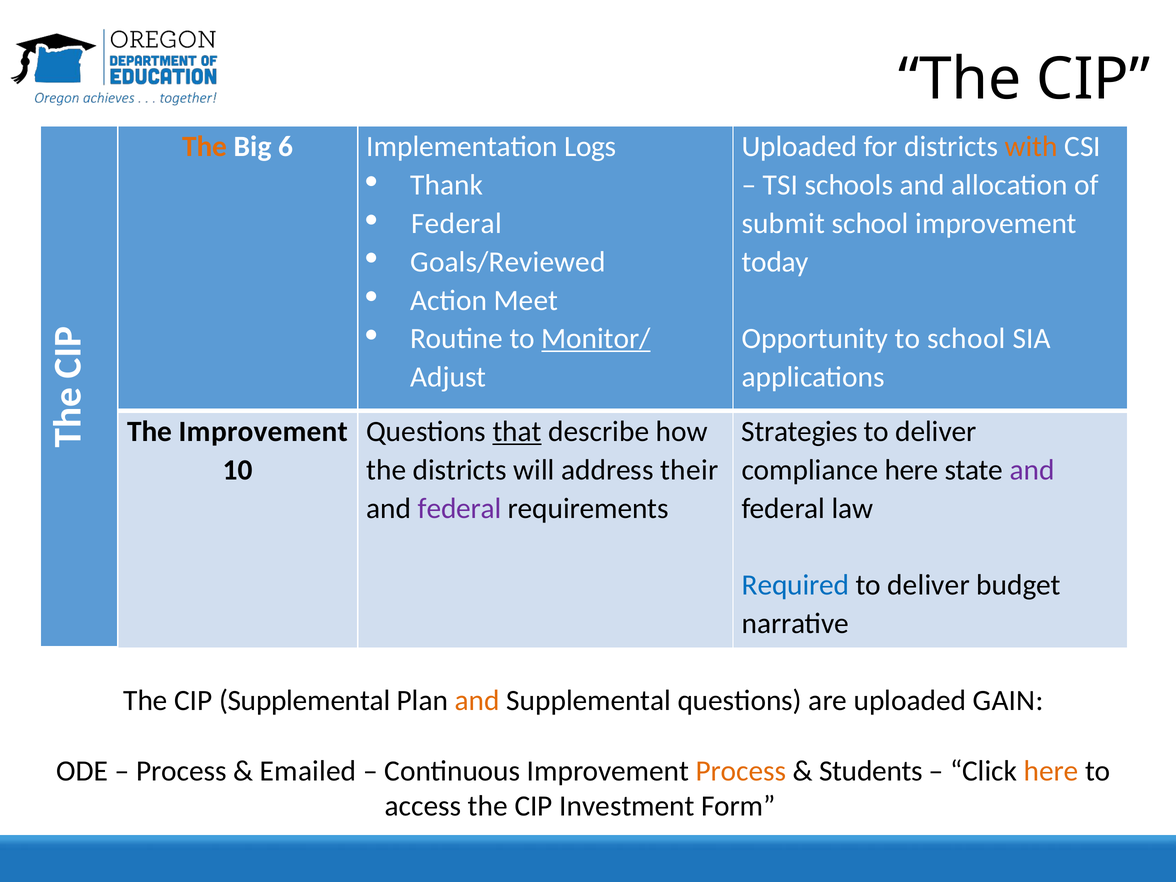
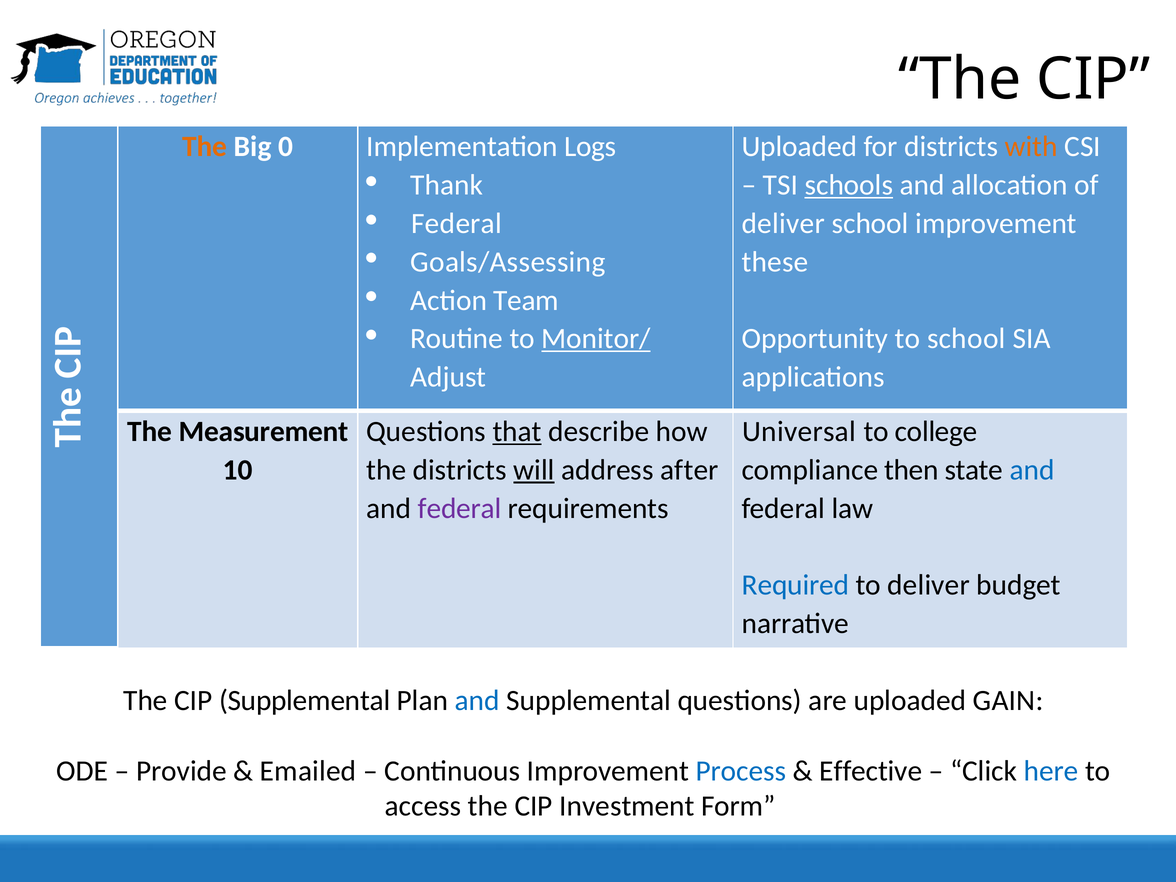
6: 6 -> 0
schools underline: none -> present
submit at (783, 224): submit -> deliver
Goals/Reviewed: Goals/Reviewed -> Goals/Assessing
today: today -> these
Meet: Meet -> Team
The Improvement: Improvement -> Measurement
Strategies: Strategies -> Universal
deliver at (936, 432): deliver -> college
will underline: none -> present
their: their -> after
compliance here: here -> then
and at (1032, 470) colour: purple -> blue
and at (477, 700) colour: orange -> blue
Process at (181, 771): Process -> Provide
Process at (741, 771) colour: orange -> blue
Students: Students -> Effective
here at (1051, 771) colour: orange -> blue
